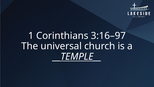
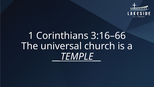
3:16–97: 3:16–97 -> 3:16–66
